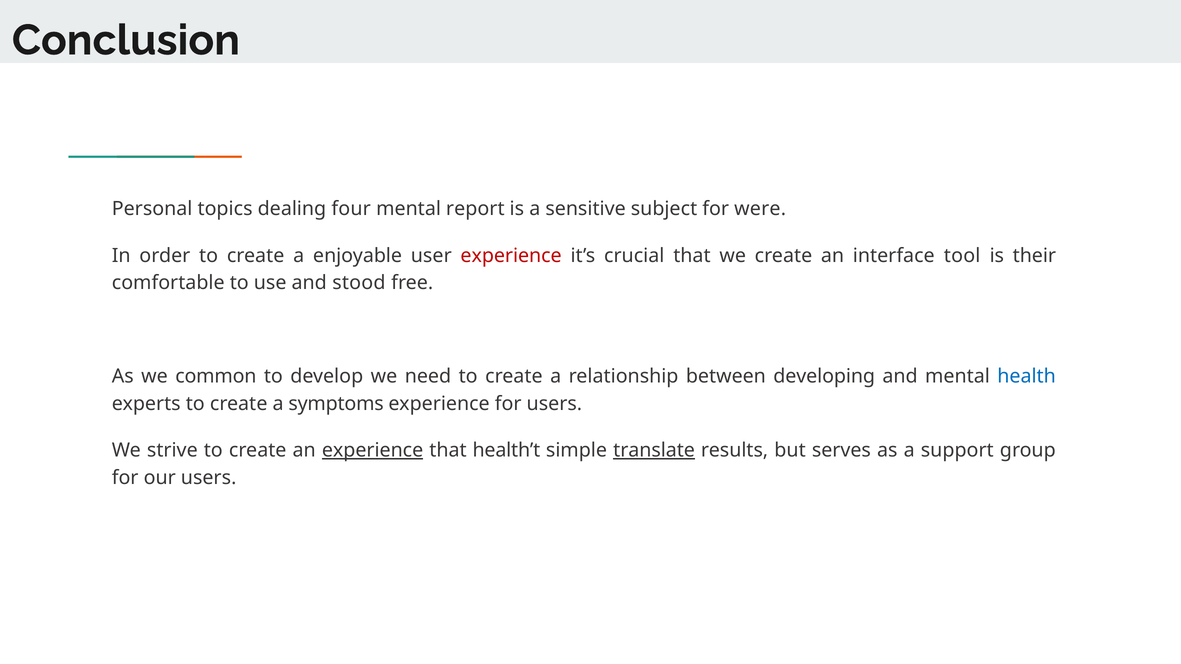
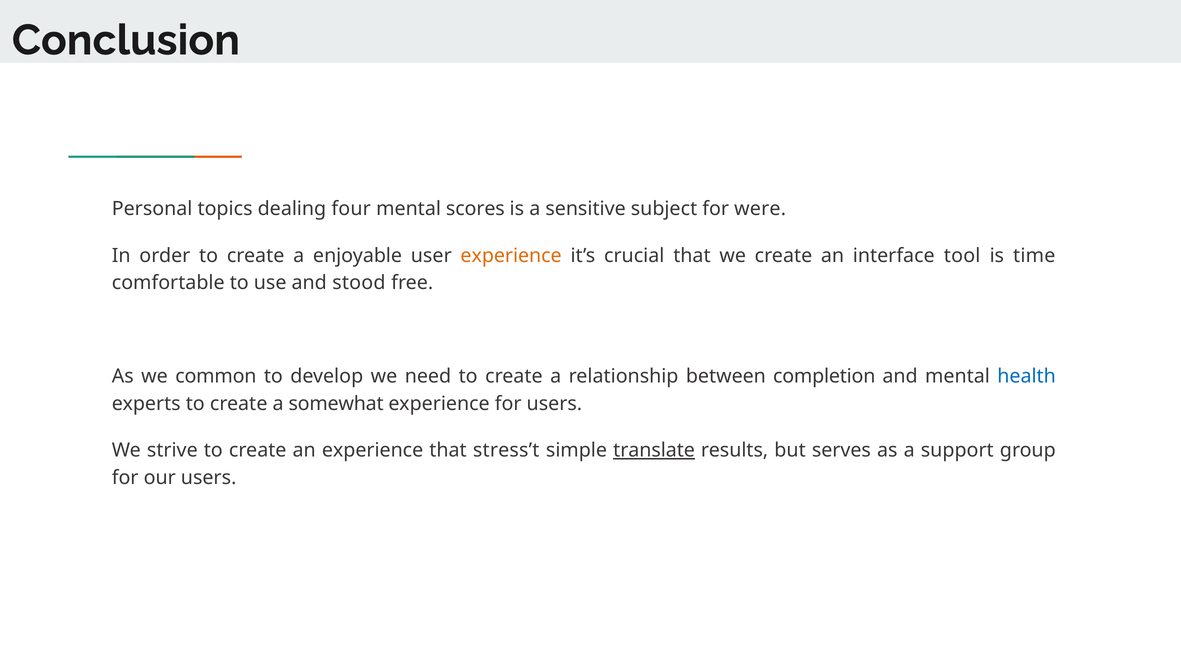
report: report -> scores
experience at (511, 256) colour: red -> orange
their: their -> time
developing: developing -> completion
symptoms: symptoms -> somewhat
experience at (373, 451) underline: present -> none
health’t: health’t -> stress’t
